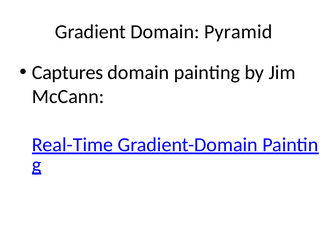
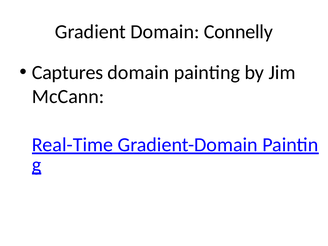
Pyramid: Pyramid -> Connelly
